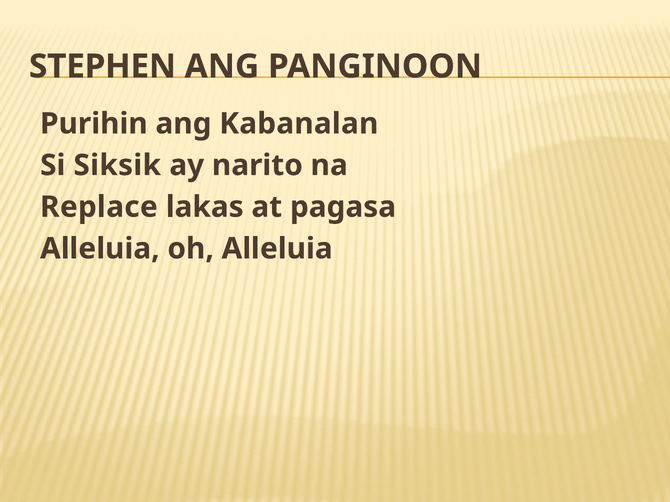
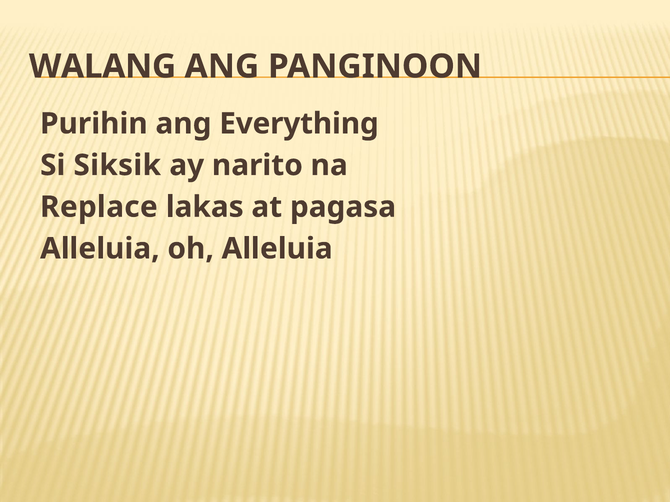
STEPHEN: STEPHEN -> WALANG
Kabanalan: Kabanalan -> Everything
